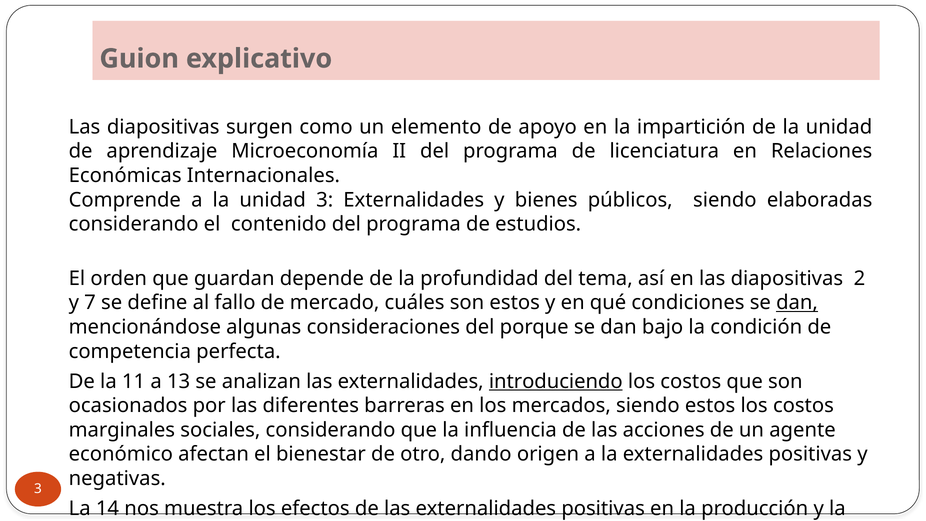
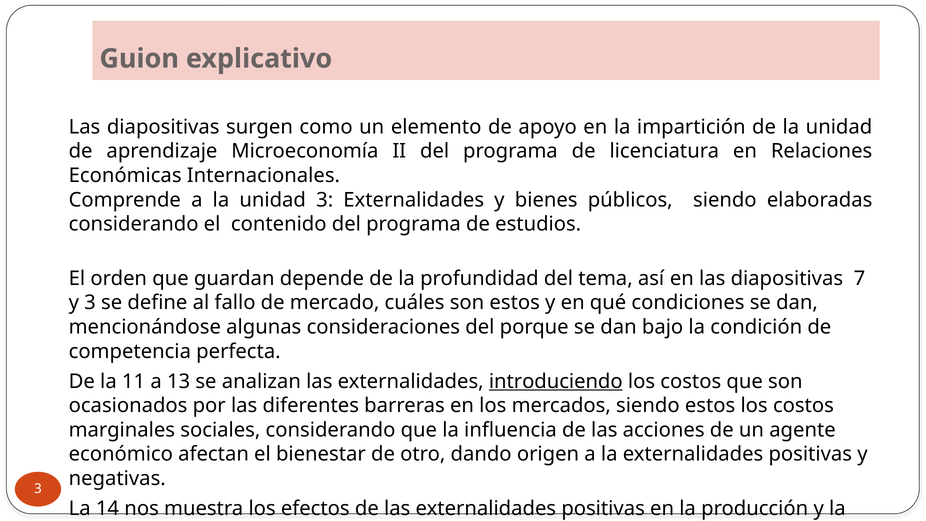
2: 2 -> 7
y 7: 7 -> 3
dan at (797, 303) underline: present -> none
